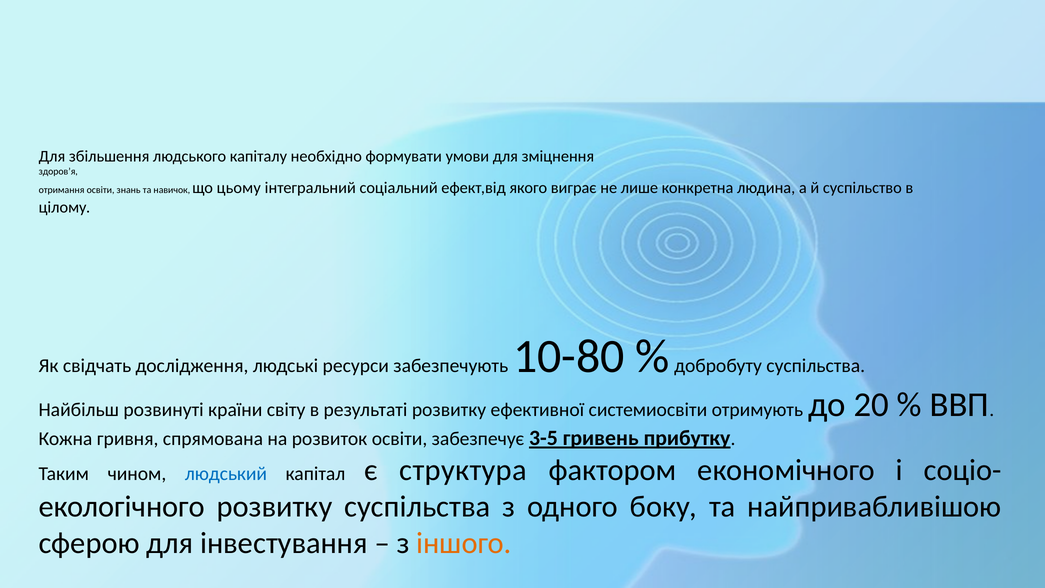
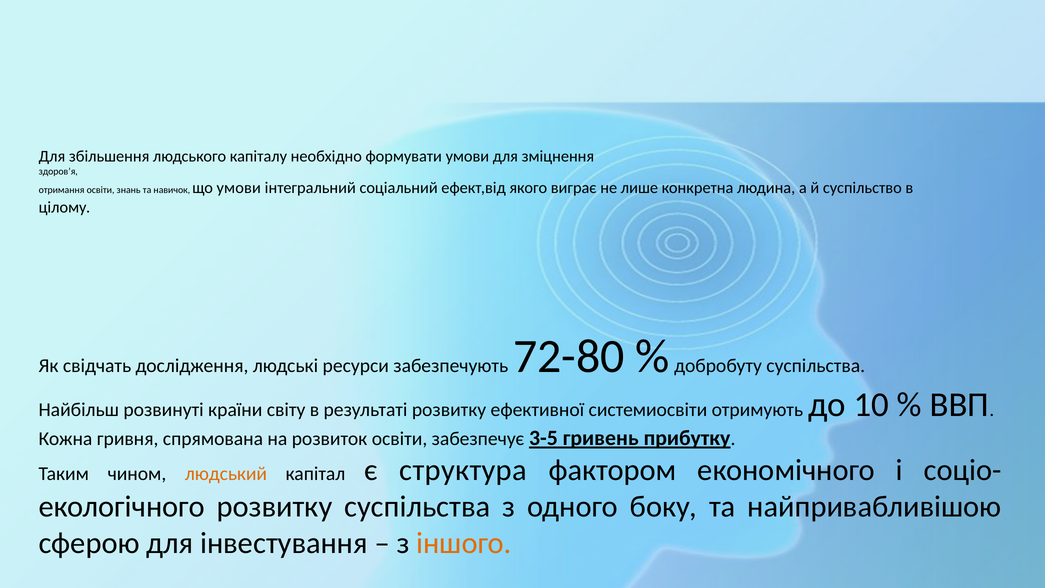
що цьому: цьому -> умови
10-80: 10-80 -> 72-80
20: 20 -> 10
людський colour: blue -> orange
